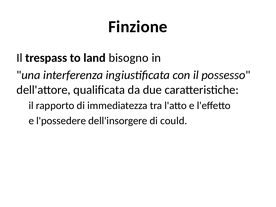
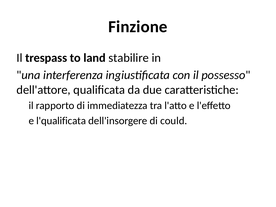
bisogno: bisogno -> stabilire
l'possedere: l'possedere -> l'qualificata
